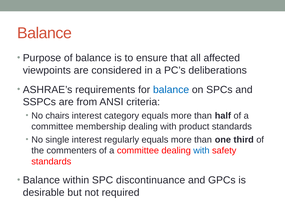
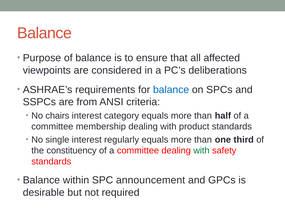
commenters: commenters -> constituency
with at (201, 151) colour: blue -> green
discontinuance: discontinuance -> announcement
